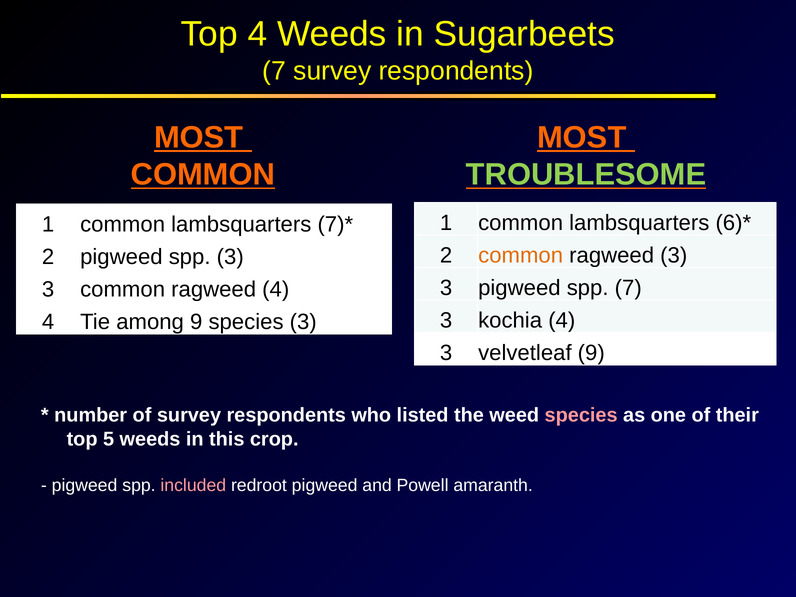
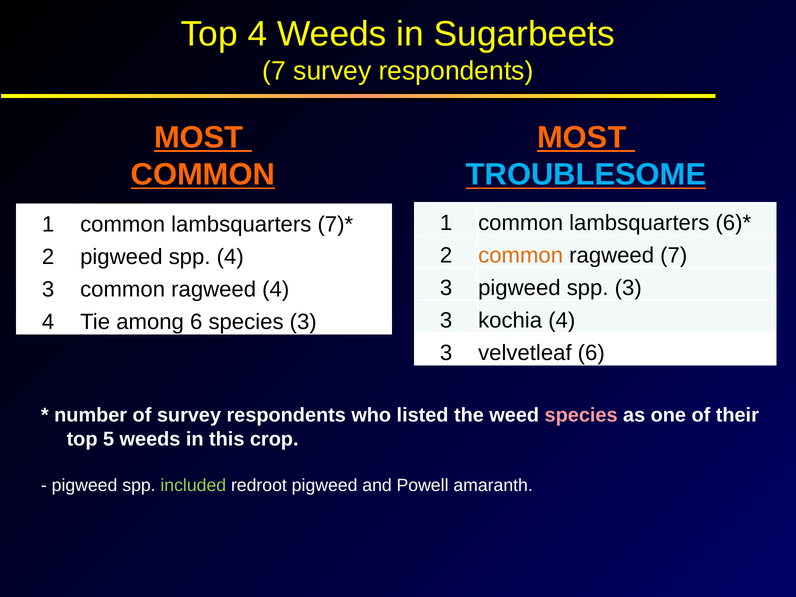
TROUBLESOME colour: light green -> light blue
ragweed 3: 3 -> 7
spp 3: 3 -> 4
spp 7: 7 -> 3
among 9: 9 -> 6
velvetleaf 9: 9 -> 6
included colour: pink -> light green
